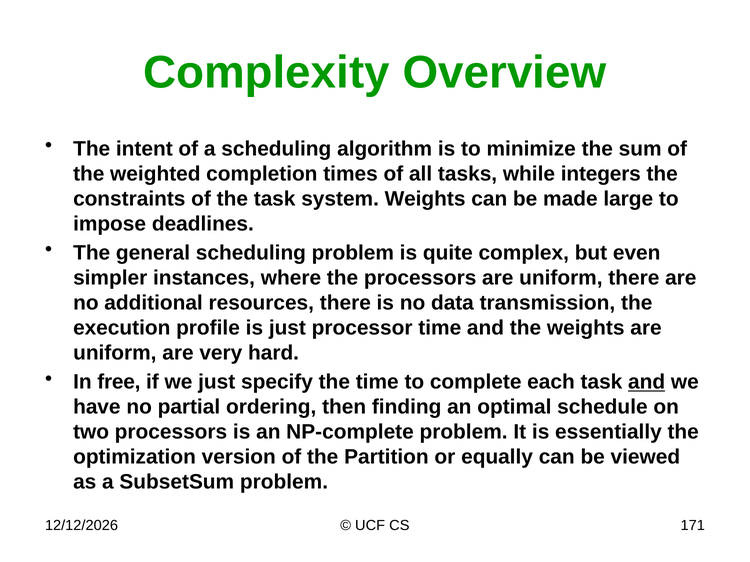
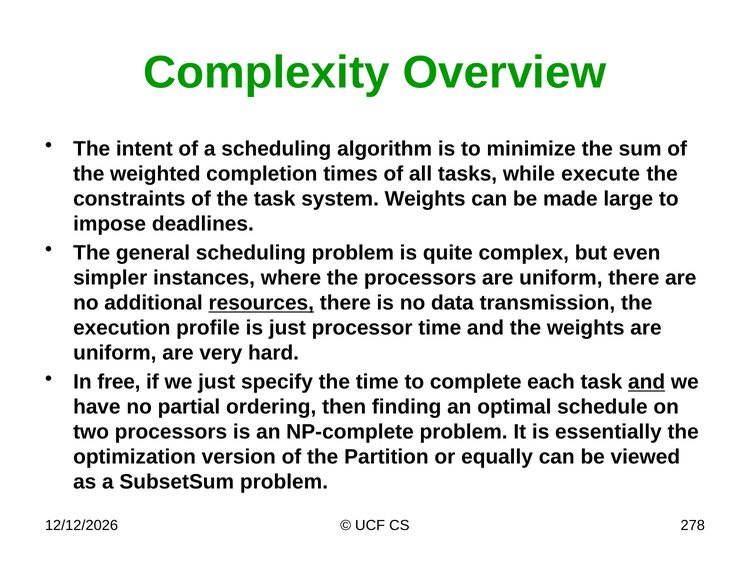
integers: integers -> execute
resources underline: none -> present
171: 171 -> 278
